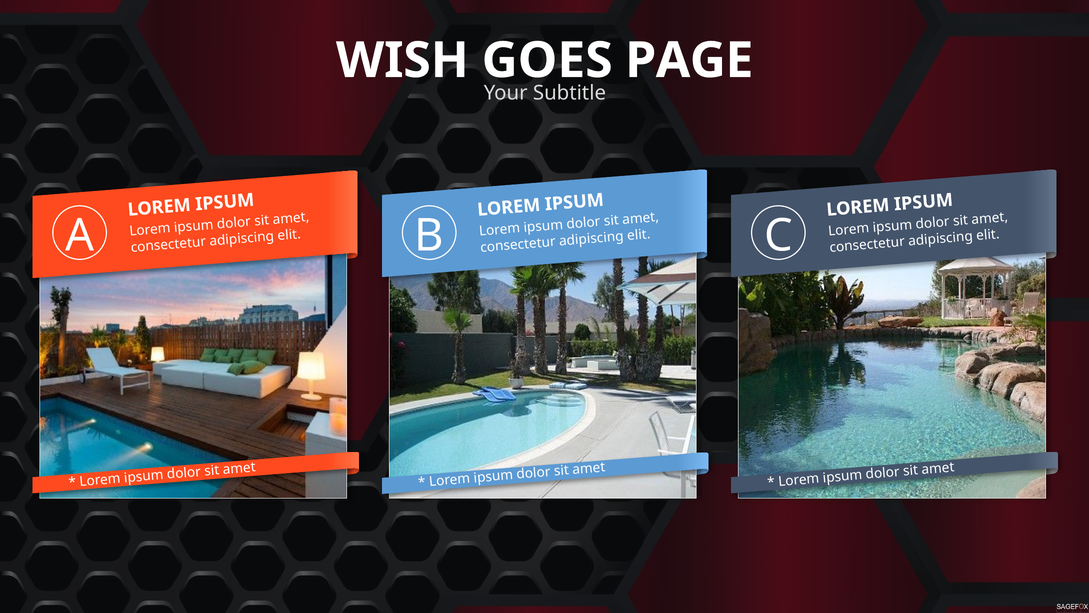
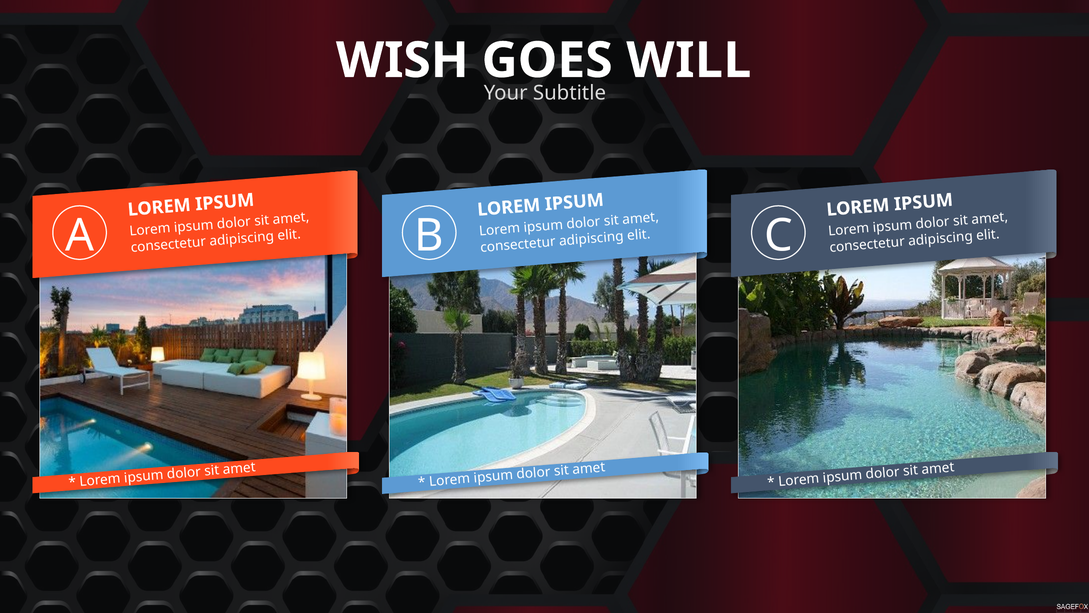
PAGE: PAGE -> WILL
